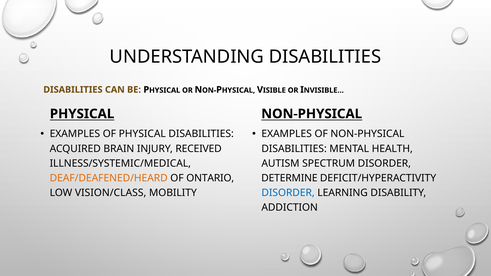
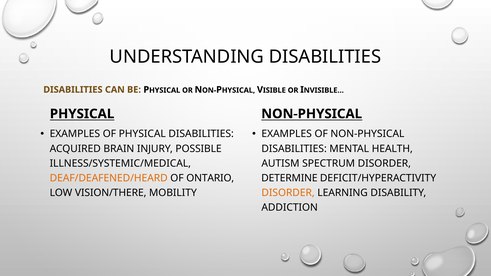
RECEIVED: RECEIVED -> POSSIBLE
VISION/CLASS: VISION/CLASS -> VISION/THERE
DISORDER at (288, 193) colour: blue -> orange
